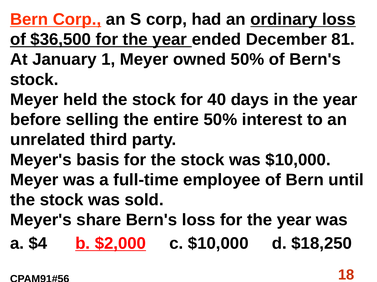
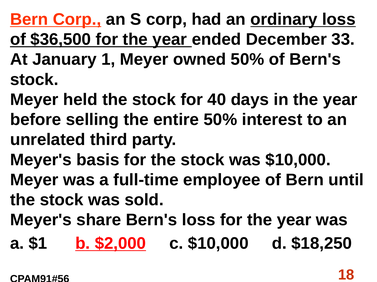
81: 81 -> 33
$4: $4 -> $1
